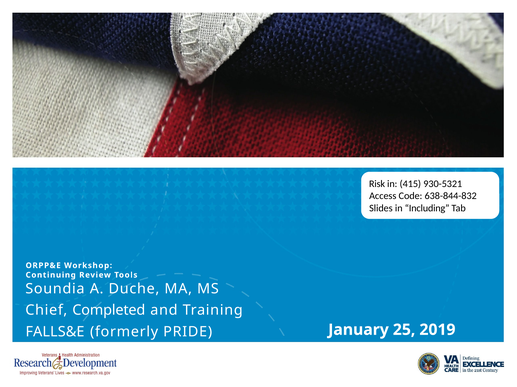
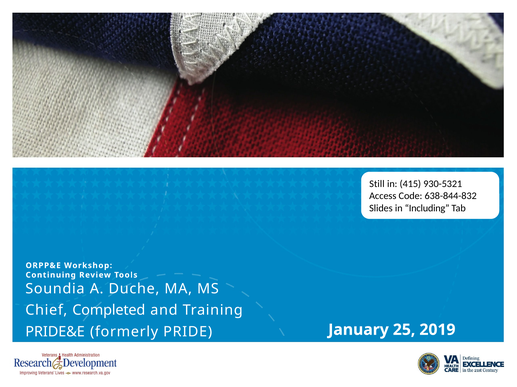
Risk: Risk -> Still
FALLS&E: FALLS&E -> PRIDE&E
